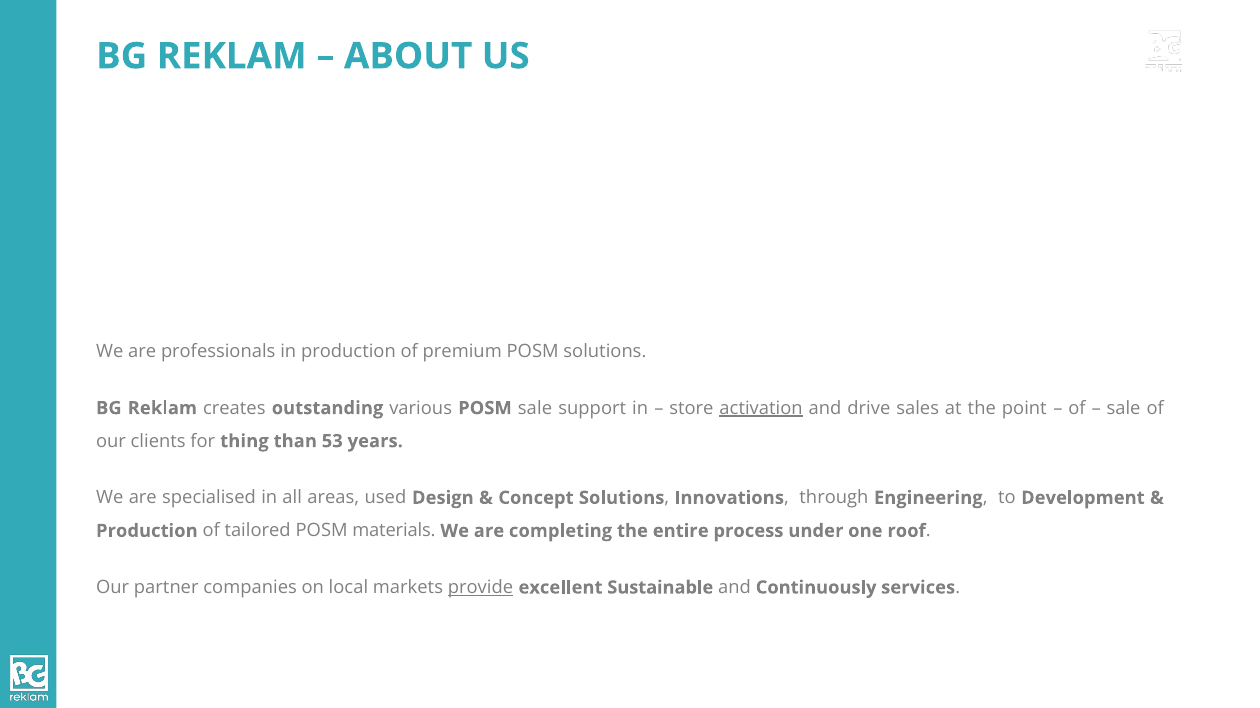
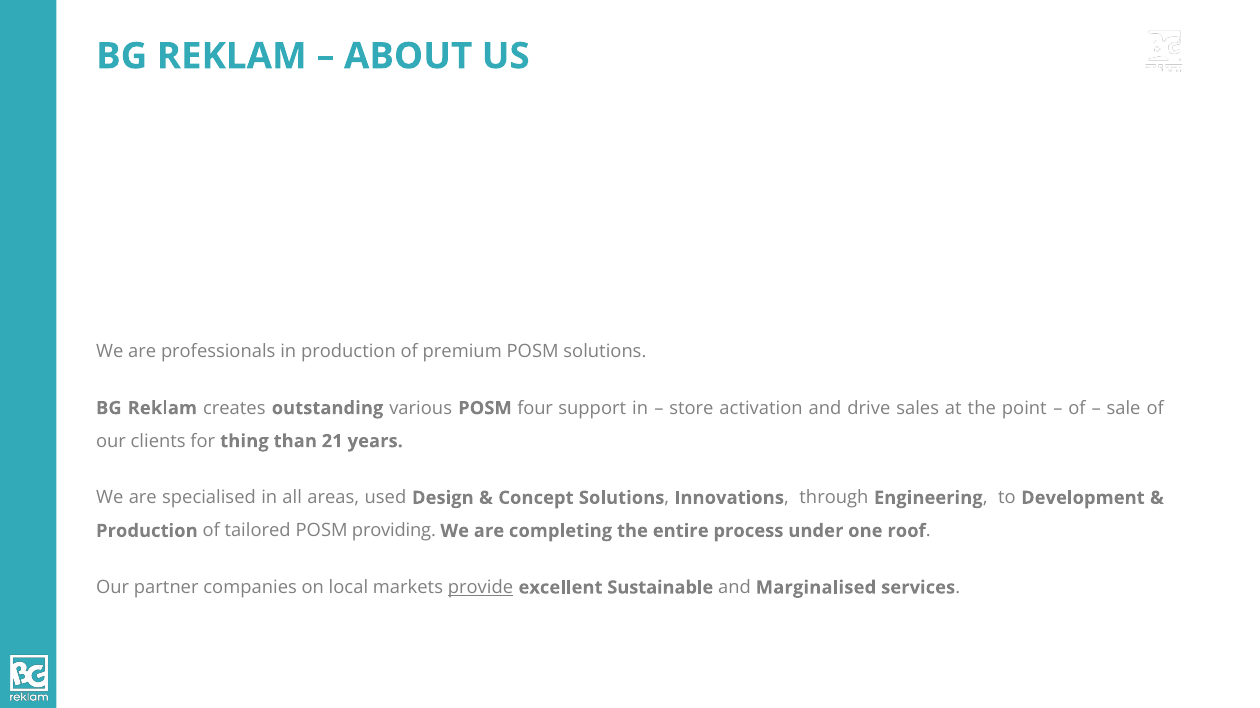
POSM sale: sale -> four
activation underline: present -> none
53: 53 -> 21
materials: materials -> providing
Continuously: Continuously -> Marginalised
